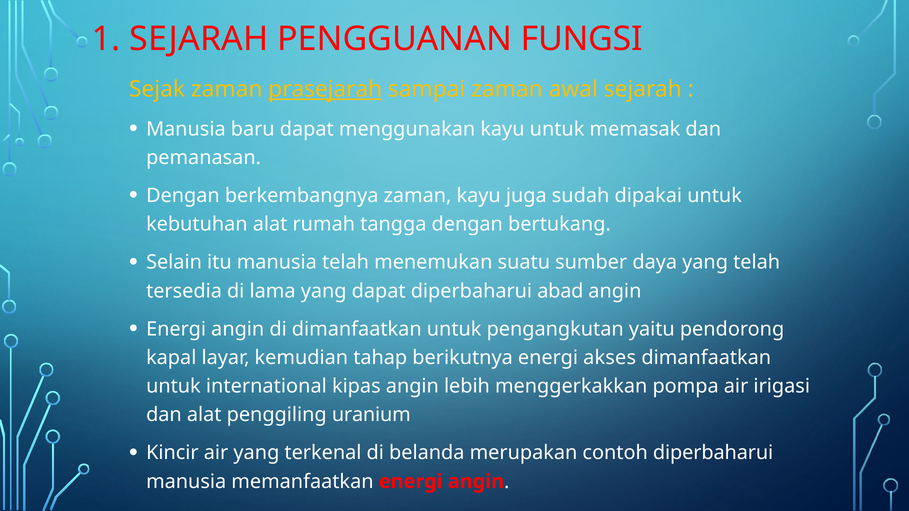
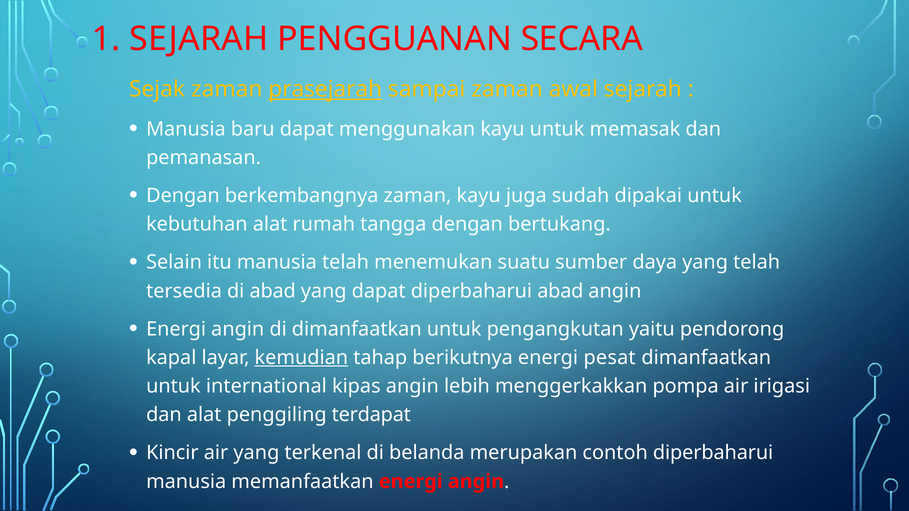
FUNGSI: FUNGSI -> SECARA
di lama: lama -> abad
kemudian underline: none -> present
akses: akses -> pesat
uranium: uranium -> terdapat
